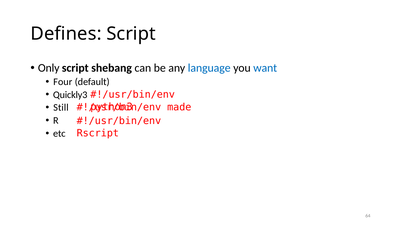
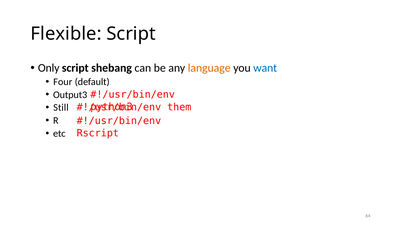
Defines: Defines -> Flexible
language colour: blue -> orange
Quickly3: Quickly3 -> Output3
made: made -> them
